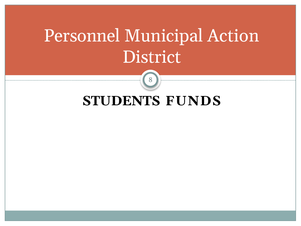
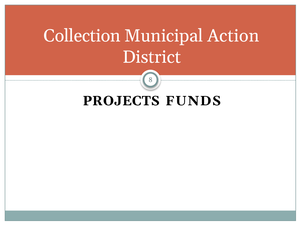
Personnel: Personnel -> Collection
STUDENTS: STUDENTS -> PROJECTS
